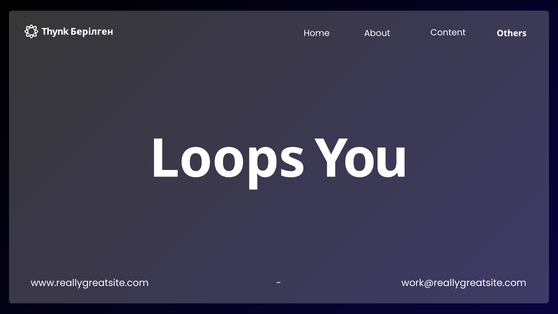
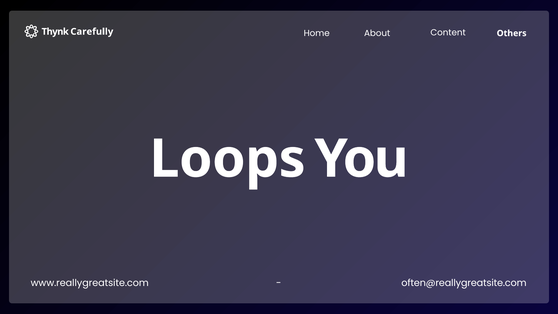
Берілген: Берілген -> Carefully
work@reallygreatsite.com: work@reallygreatsite.com -> often@reallygreatsite.com
